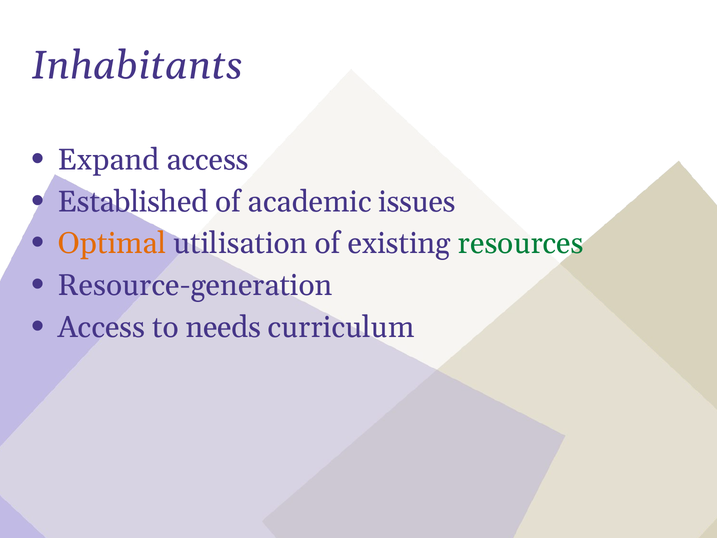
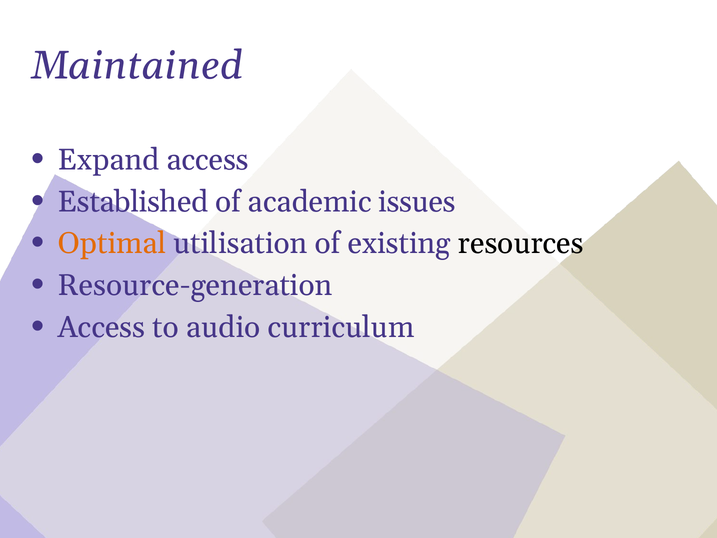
Inhabitants: Inhabitants -> Maintained
resources colour: green -> black
needs: needs -> audio
